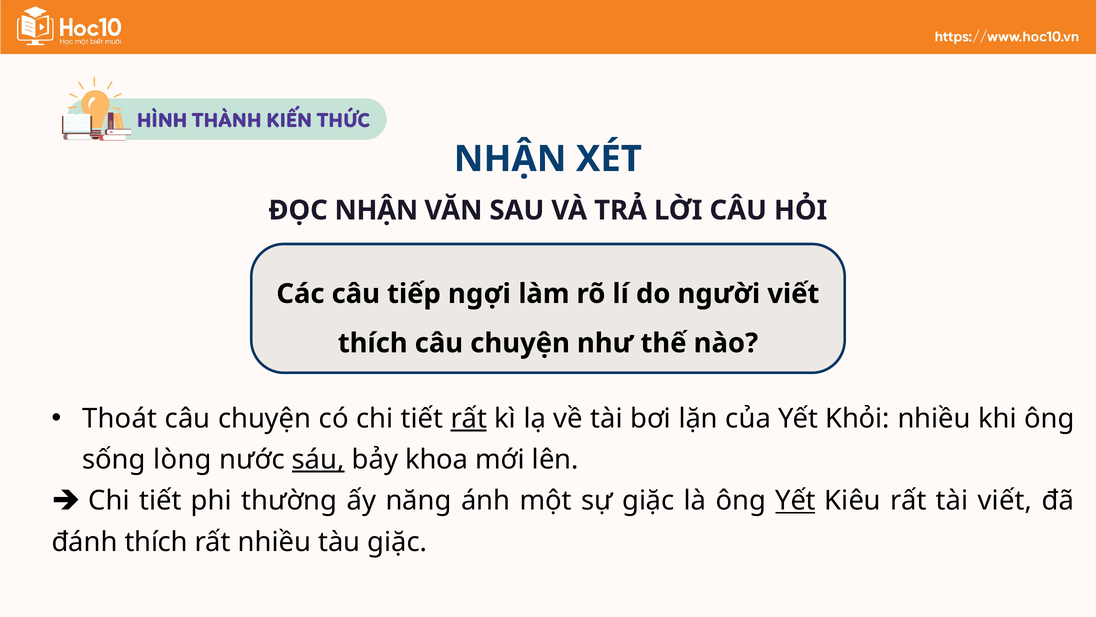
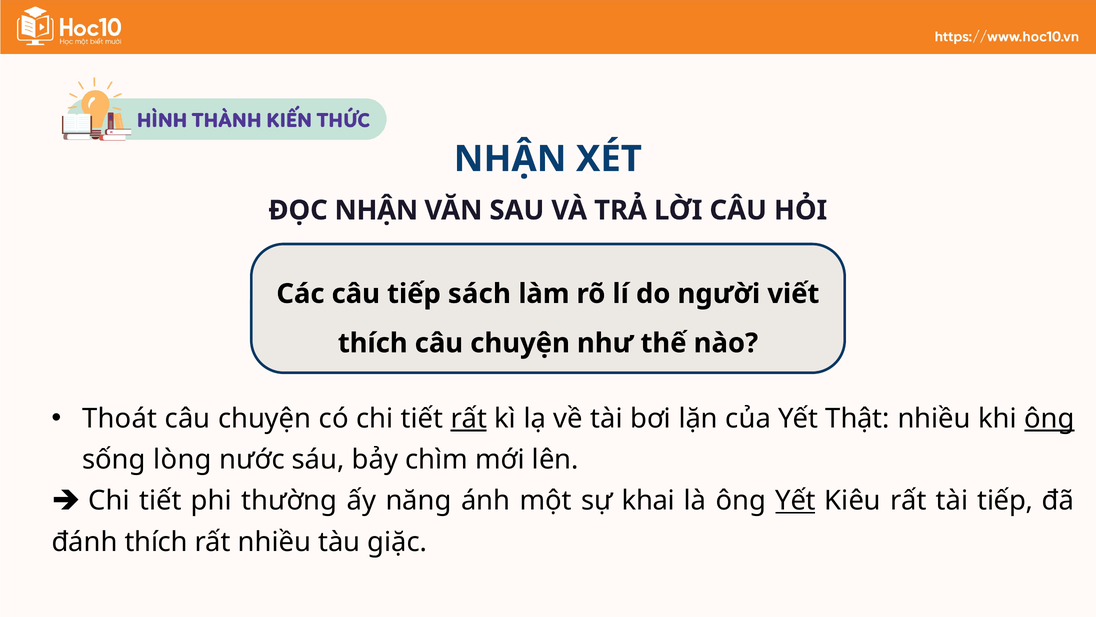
ngợi: ngợi -> sách
Khỏi: Khỏi -> Thật
ông at (1050, 418) underline: none -> present
sáu underline: present -> none
khoa: khoa -> chìm
sự giặc: giặc -> khai
tài viết: viết -> tiếp
